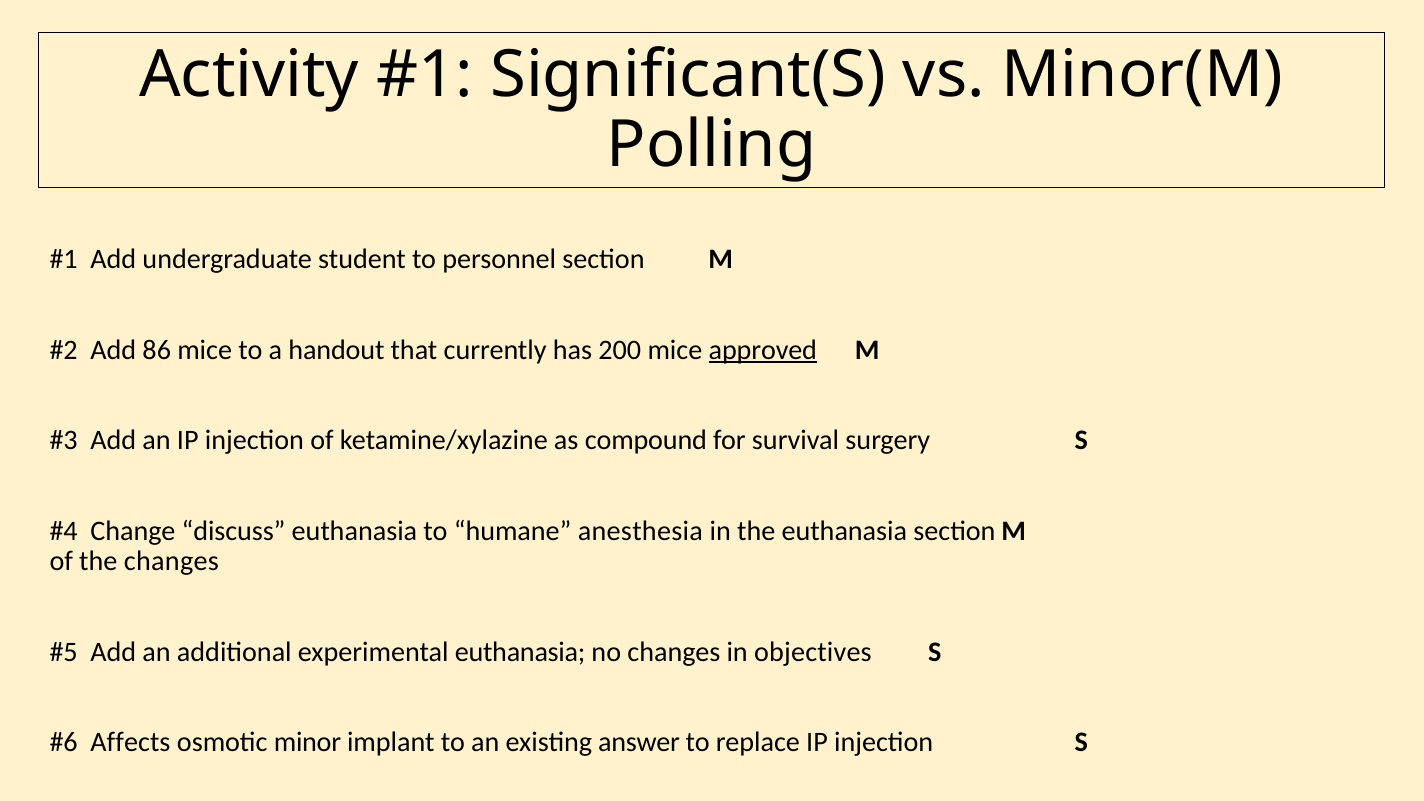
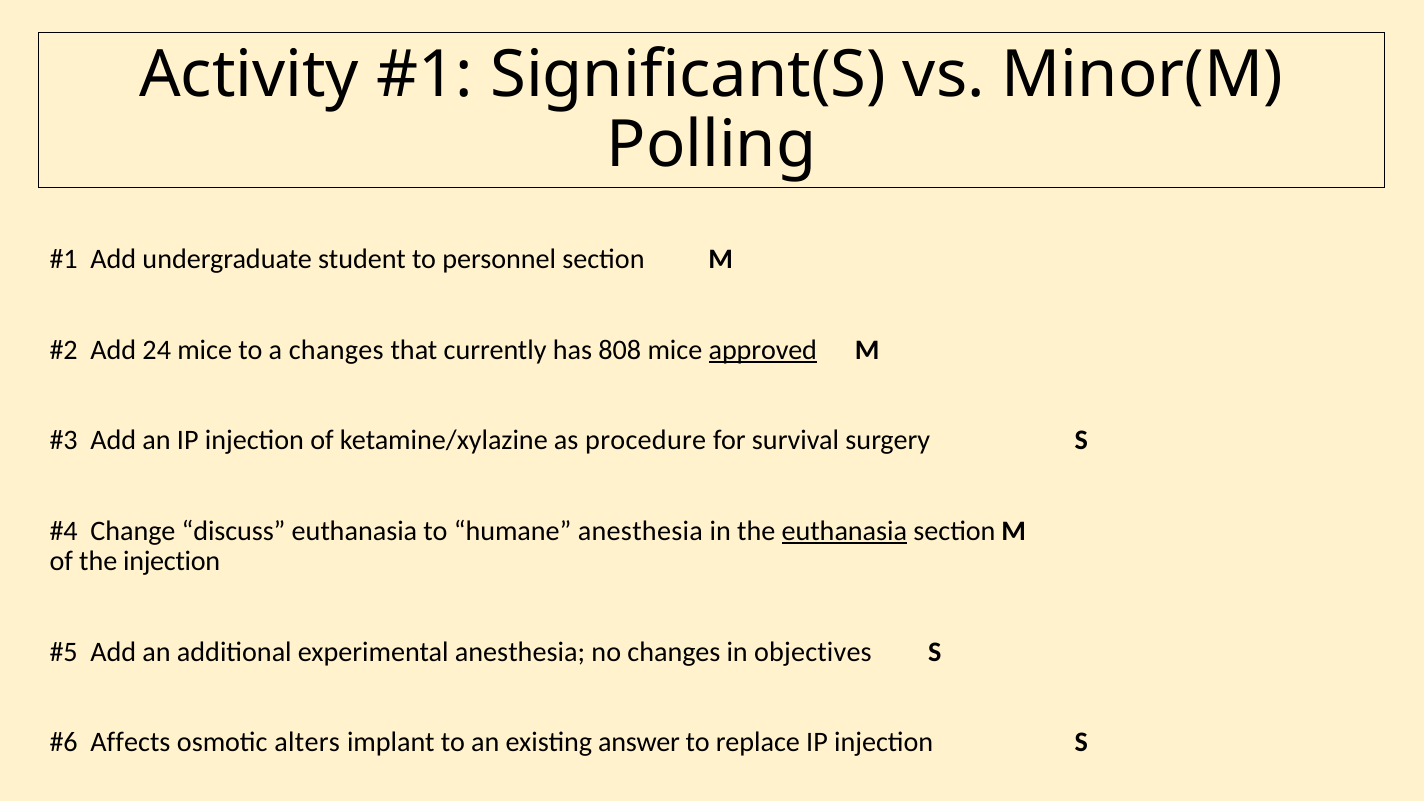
86: 86 -> 24
a handout: handout -> changes
200: 200 -> 808
compound: compound -> procedure
euthanasia at (844, 531) underline: none -> present
the changes: changes -> injection
experimental euthanasia: euthanasia -> anesthesia
minor: minor -> alters
